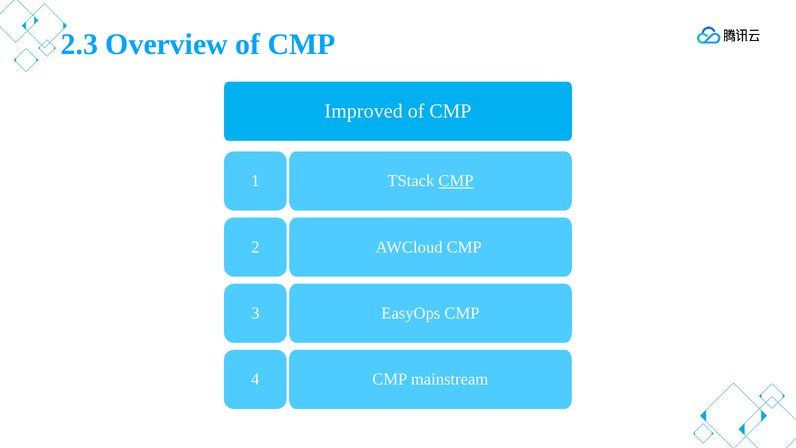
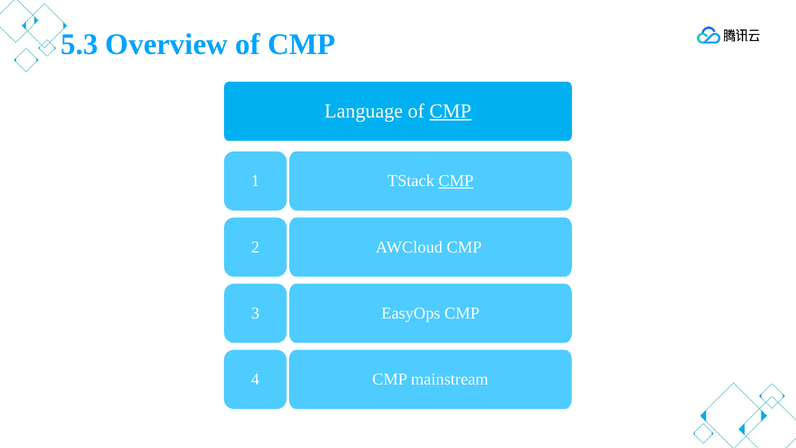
2.3: 2.3 -> 5.3
Improved: Improved -> Language
CMP at (450, 111) underline: none -> present
